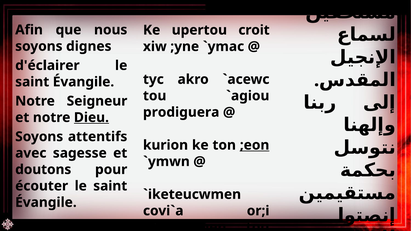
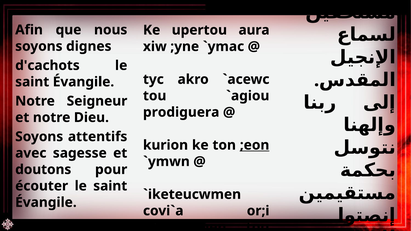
croit: croit -> aura
d'éclairer: d'éclairer -> d'cachots
Dieu underline: present -> none
